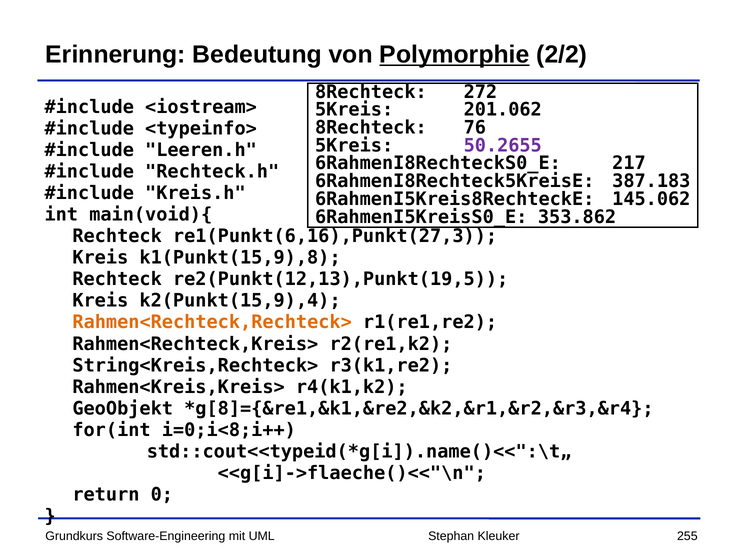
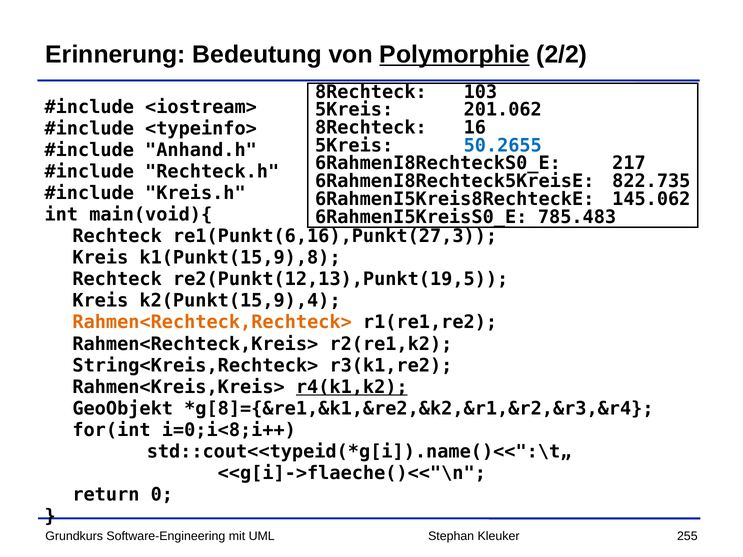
272: 272 -> 103
76: 76 -> 16
50.2655 colour: purple -> blue
Leeren.h: Leeren.h -> Anhand.h
387.183: 387.183 -> 822.735
353.862: 353.862 -> 785.483
r4(k1,k2 underline: none -> present
